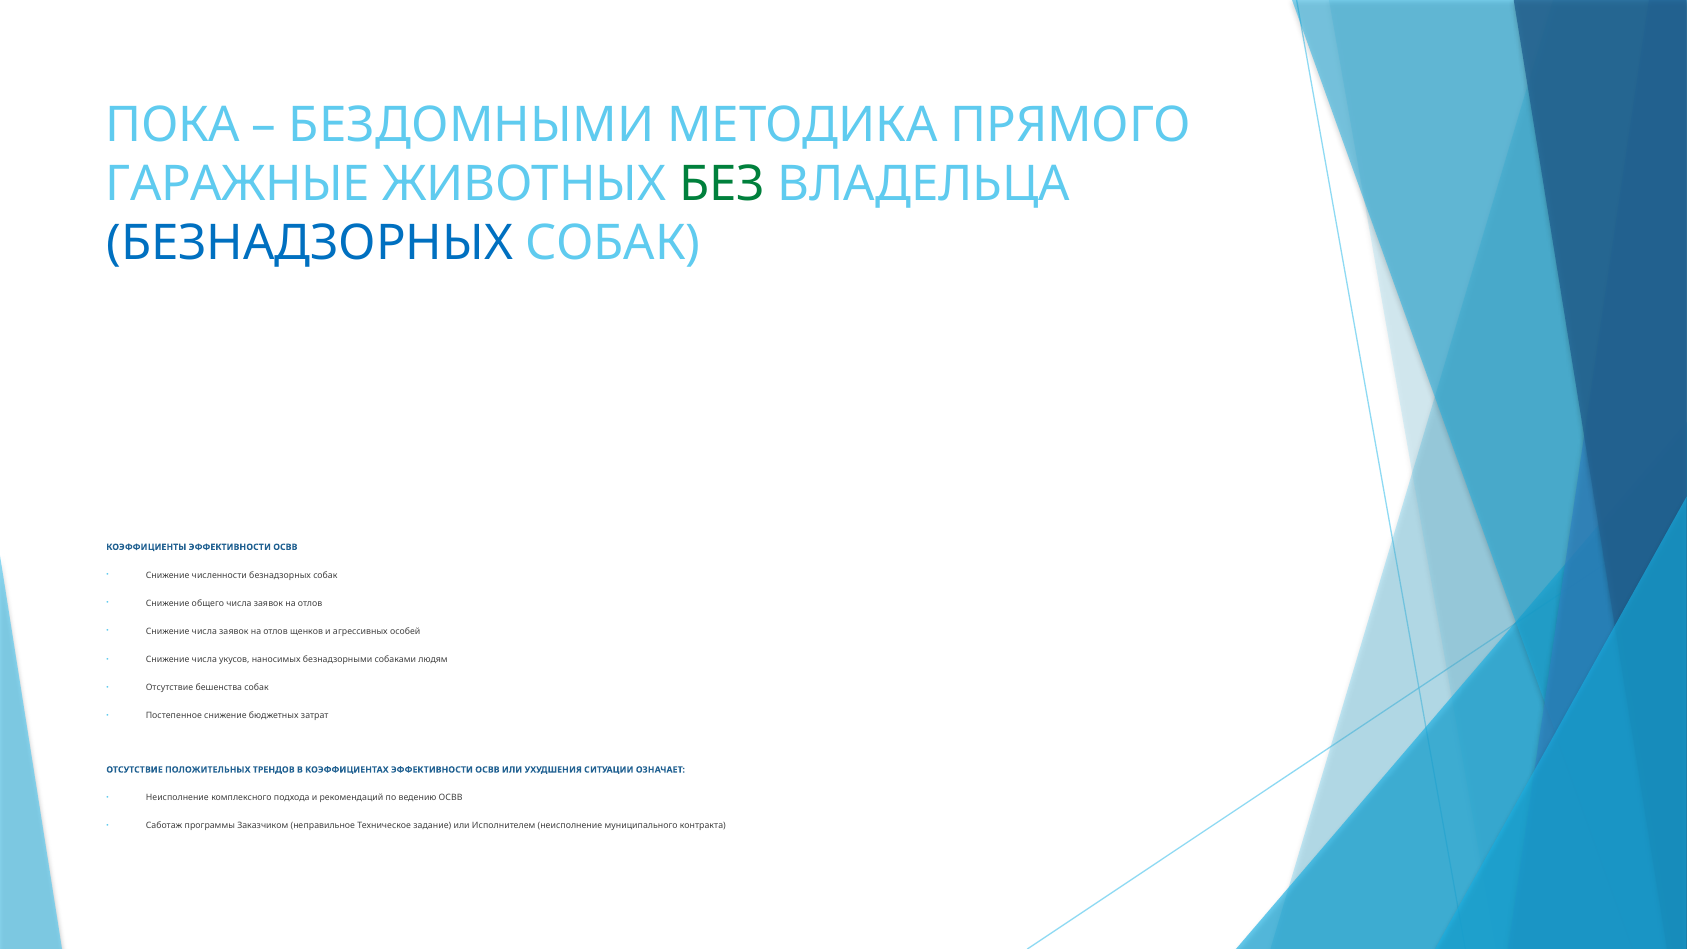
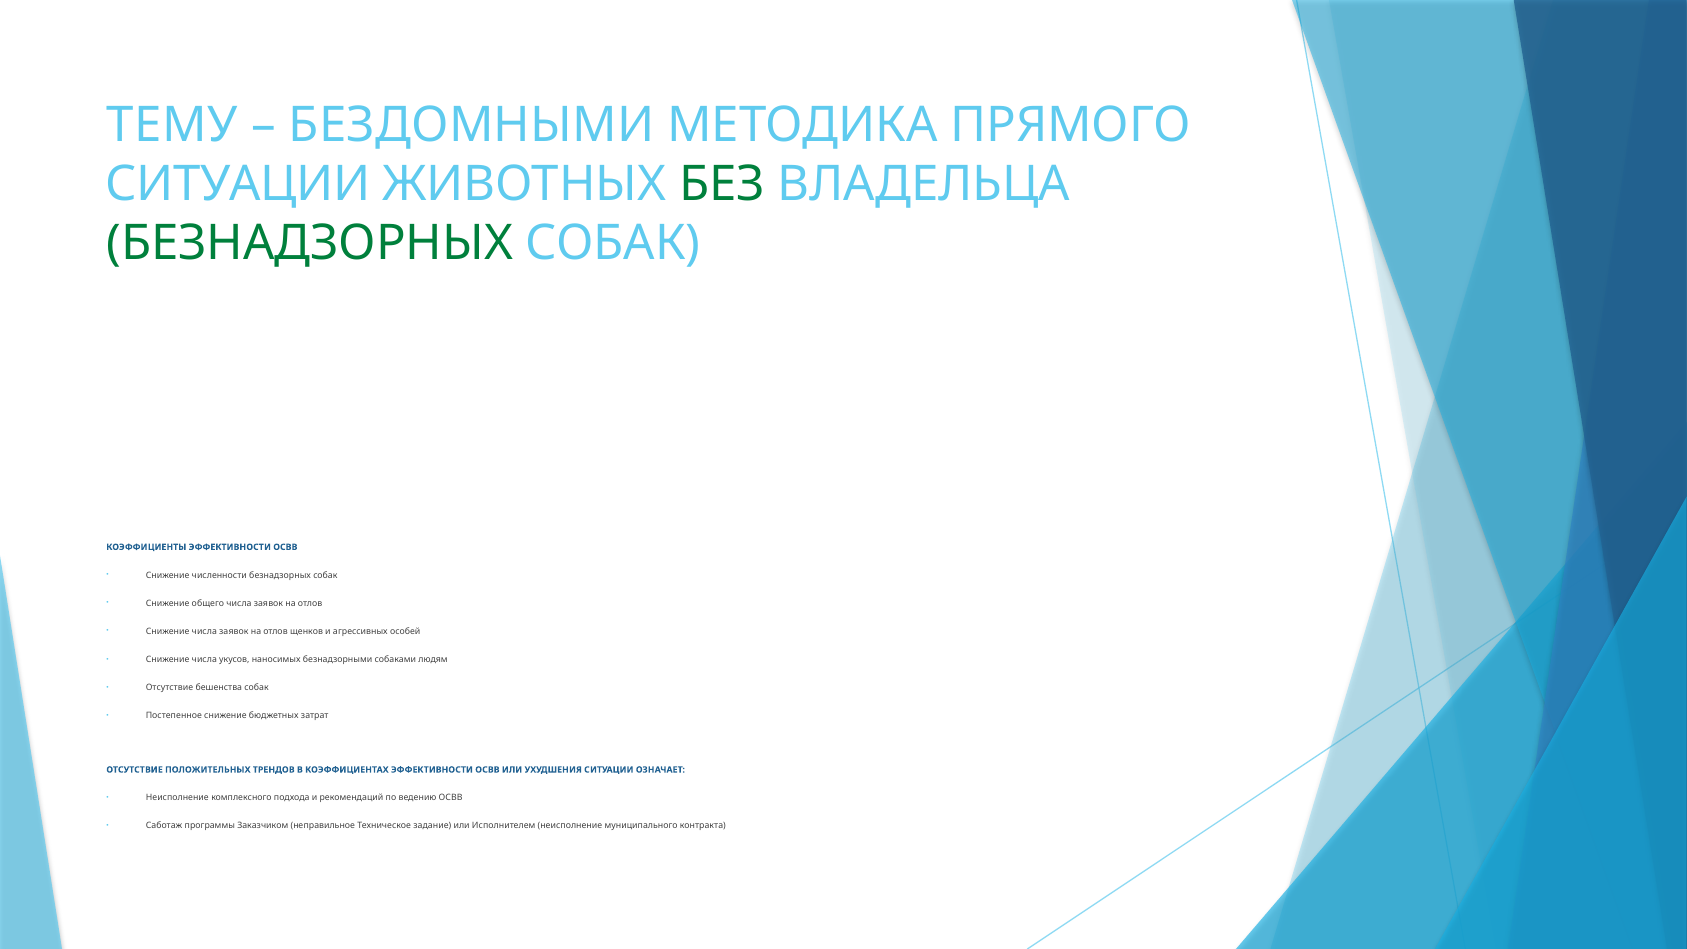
ПОКА: ПОКА -> ТЕМУ
ГАРАЖНЫЕ at (238, 185): ГАРАЖНЫЕ -> СИТУАЦИИ
БЕЗНАДЗОРНЫХ at (310, 243) colour: blue -> green
